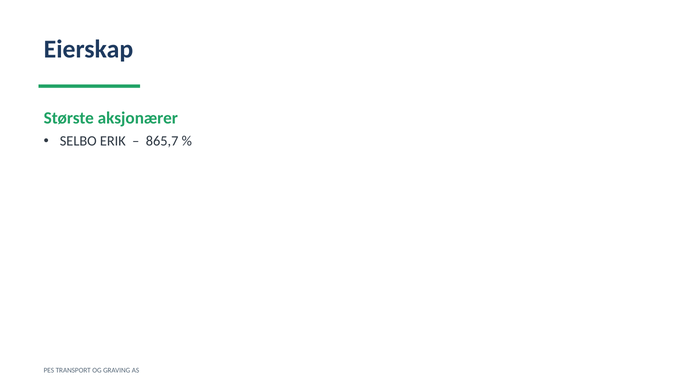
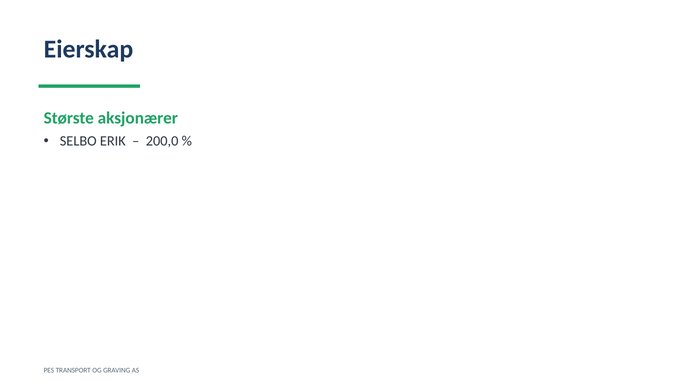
865,7: 865,7 -> 200,0
